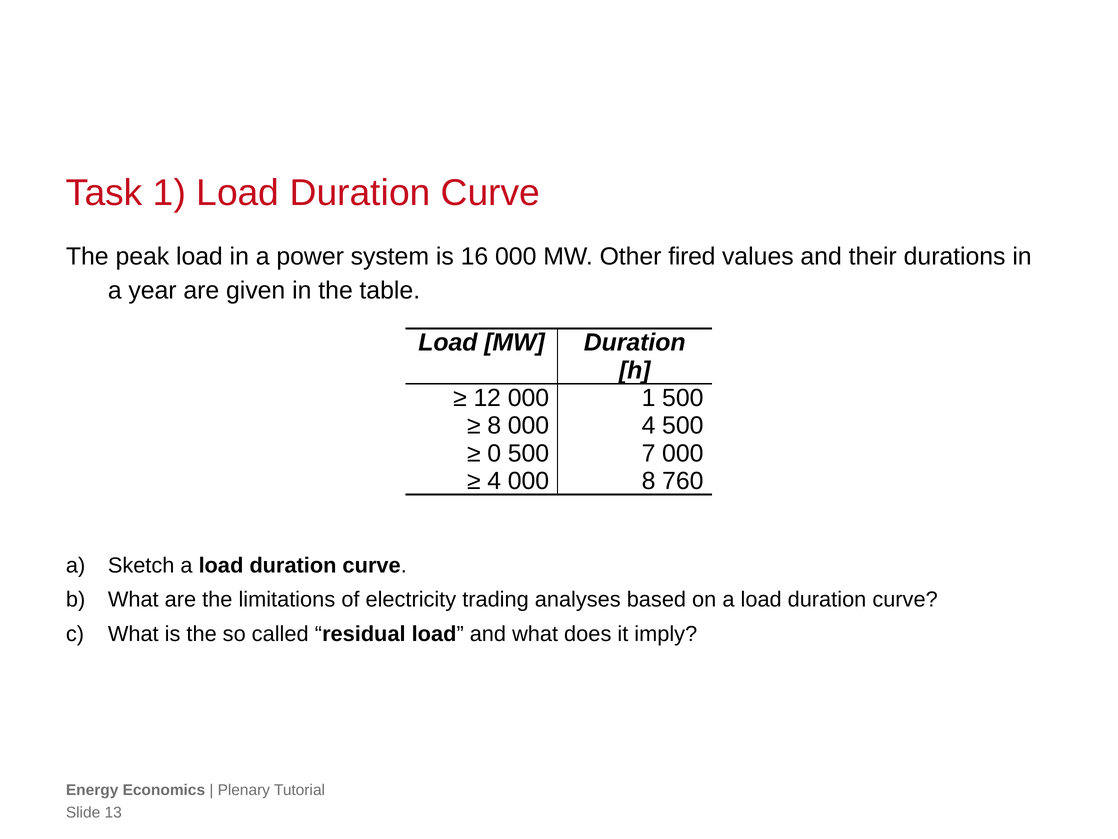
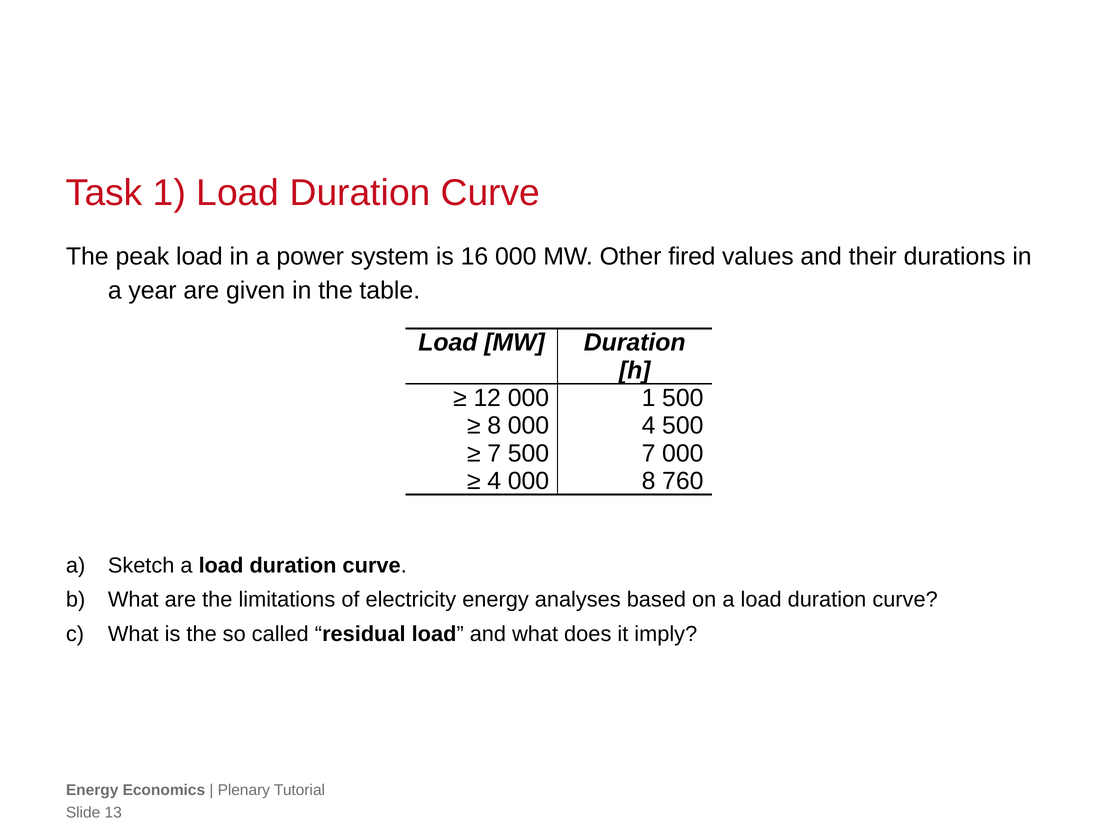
0 at (494, 453): 0 -> 7
electricity trading: trading -> energy
